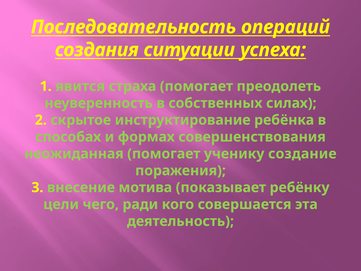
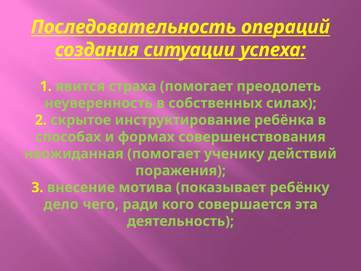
создание: создание -> действий
цели: цели -> дело
